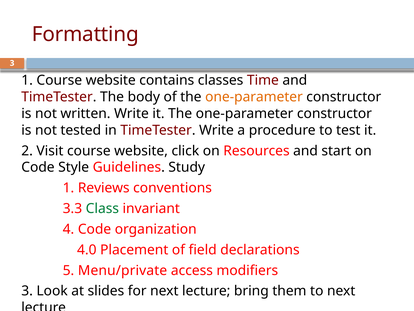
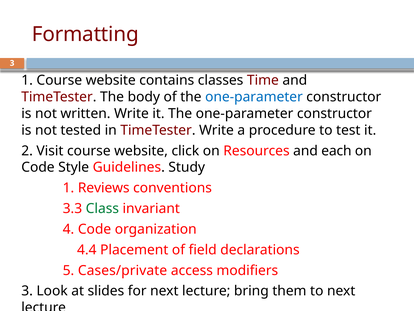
one-parameter at (254, 97) colour: orange -> blue
start: start -> each
4.0: 4.0 -> 4.4
Menu/private: Menu/private -> Cases/private
